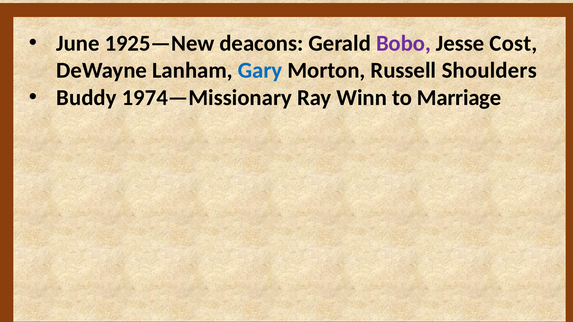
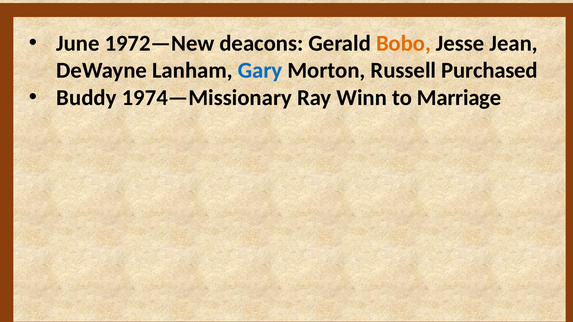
1925—New: 1925—New -> 1972—New
Bobo colour: purple -> orange
Cost: Cost -> Jean
Shoulders: Shoulders -> Purchased
